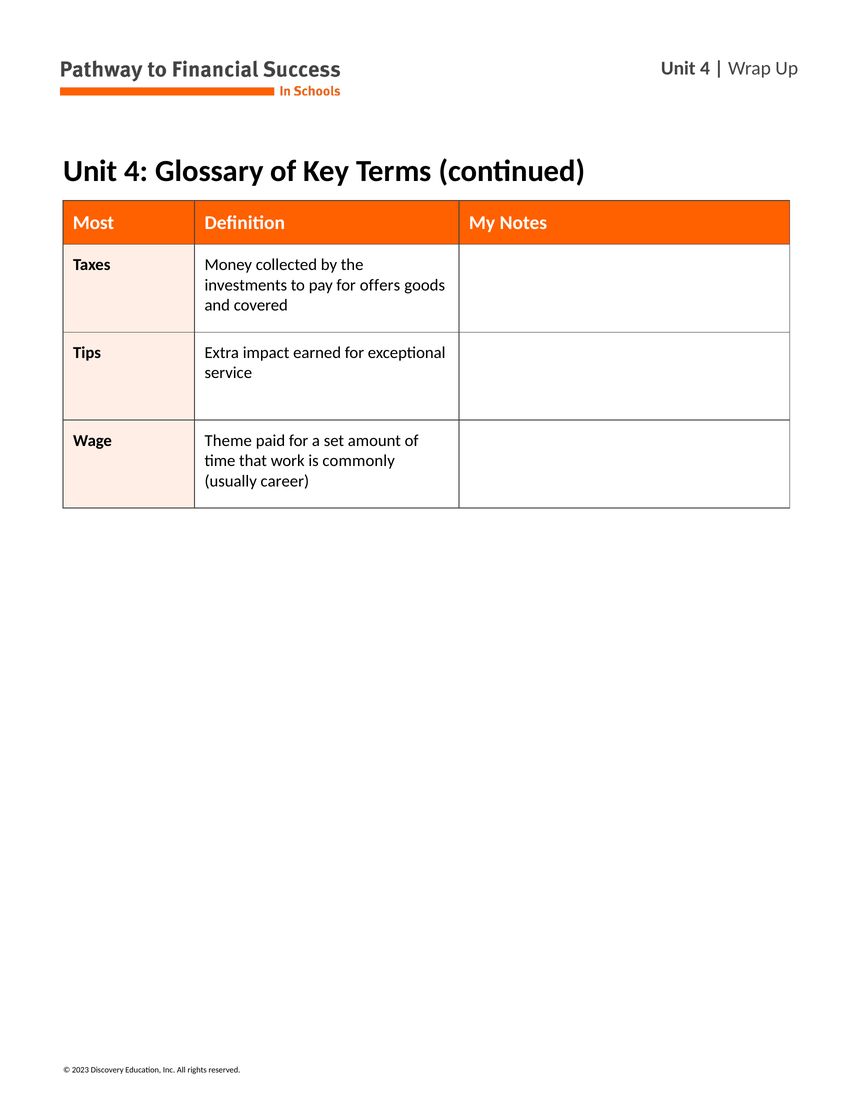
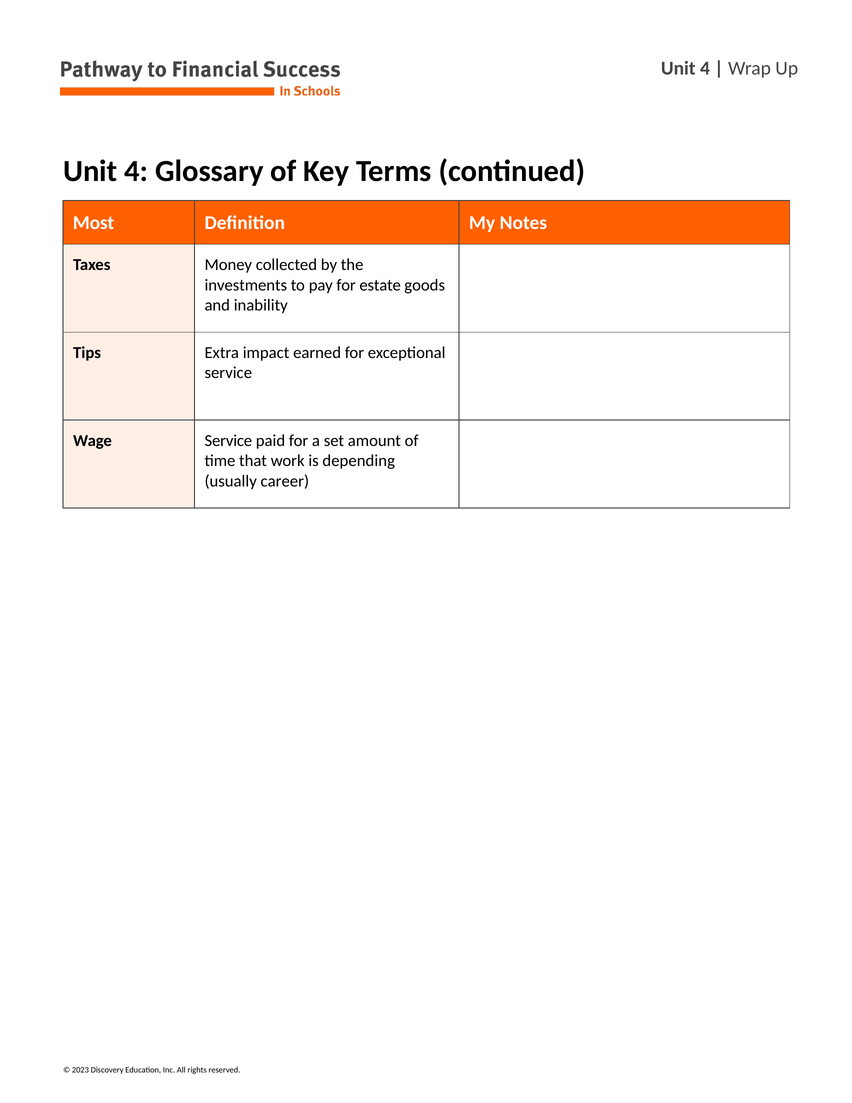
offers: offers -> estate
covered: covered -> inability
Wage Theme: Theme -> Service
commonly: commonly -> depending
